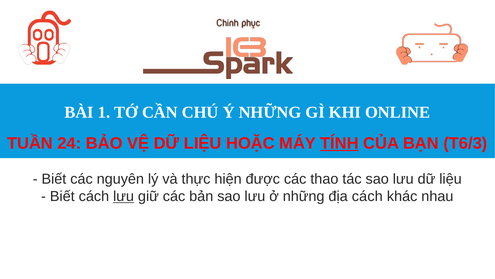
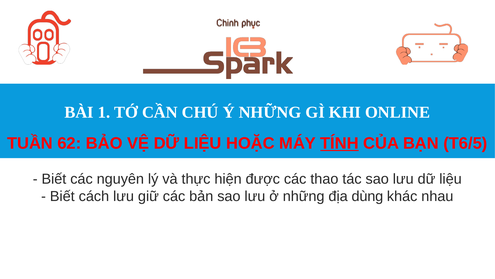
24: 24 -> 62
T6/3: T6/3 -> T6/5
lưu at (124, 196) underline: present -> none
địa cách: cách -> dùng
